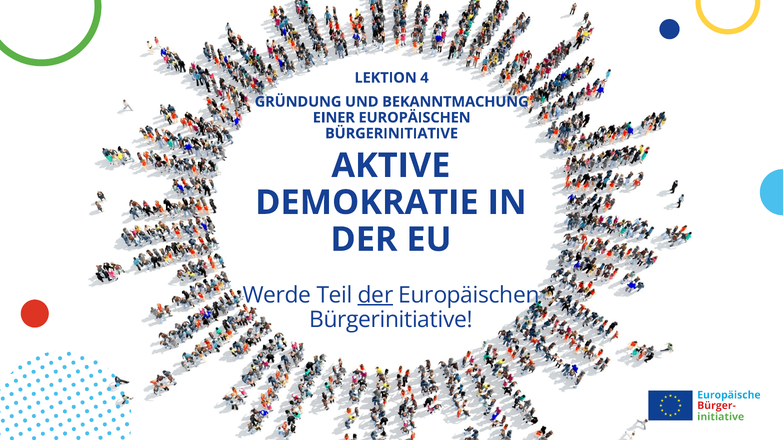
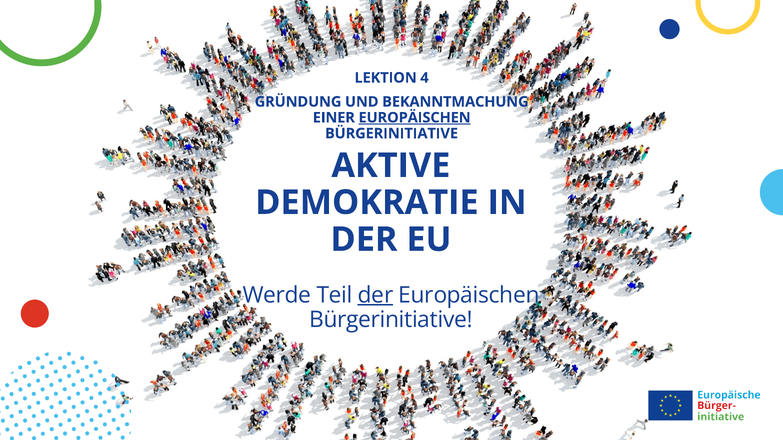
EUROPÄISCHEN at (415, 118) underline: none -> present
